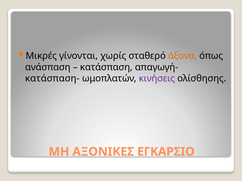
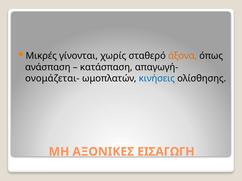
κατάσπαση-: κατάσπαση- -> ονομάζεται-
κινήσεις colour: purple -> blue
ΕΓΚΑΡΣΙΟ: ΕΓΚΑΡΣΙΟ -> ΕΙΣΑΓΩΓΗ
